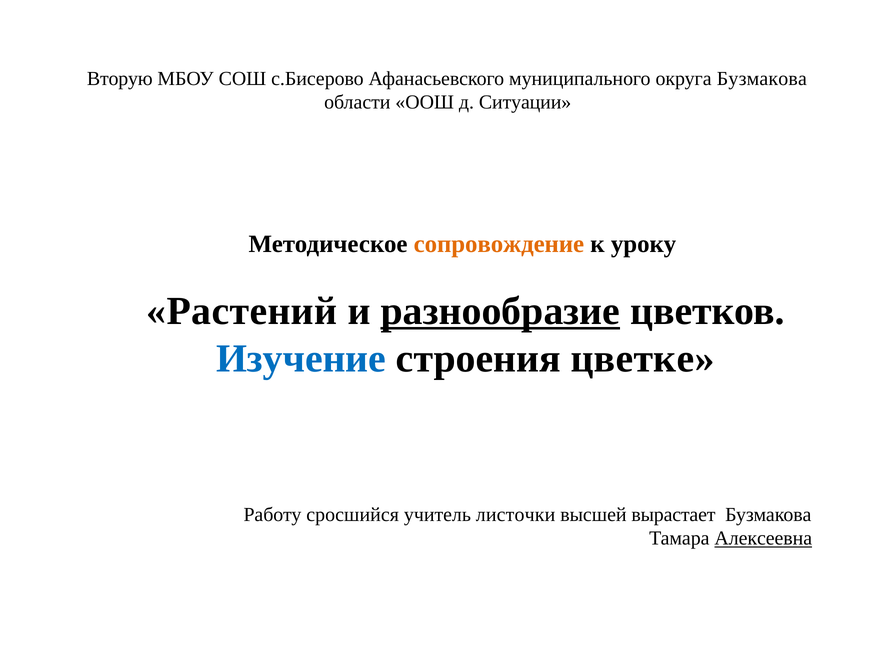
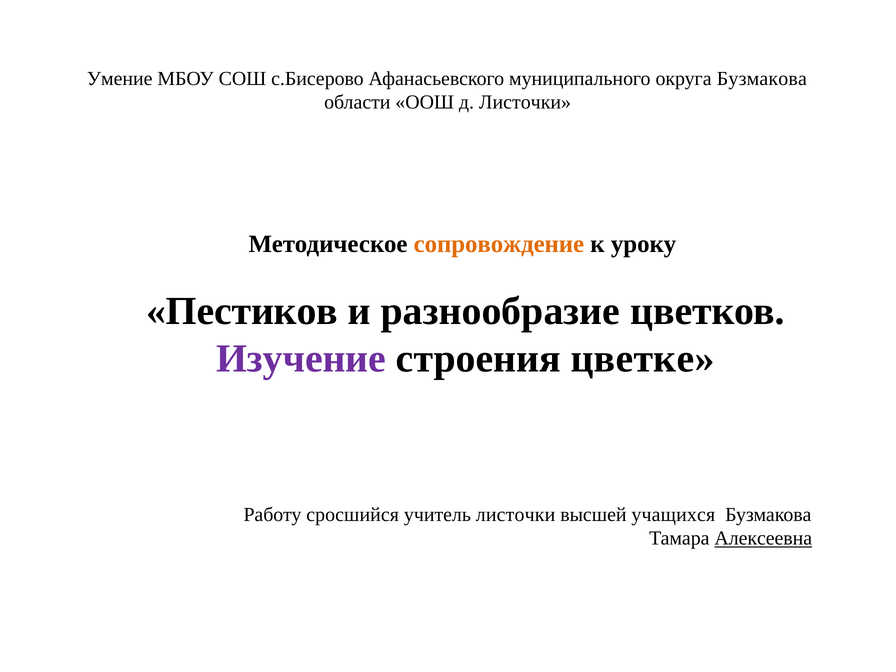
Вторую: Вторую -> Умение
д Ситуации: Ситуации -> Листочки
Растений: Растений -> Пестиков
разнообразие underline: present -> none
Изучение colour: blue -> purple
вырастает: вырастает -> учащихся
